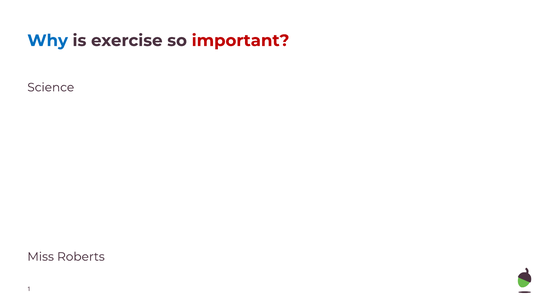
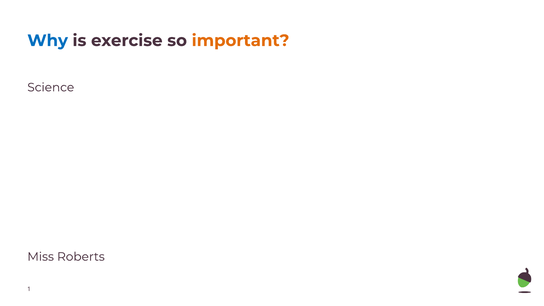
important colour: red -> orange
